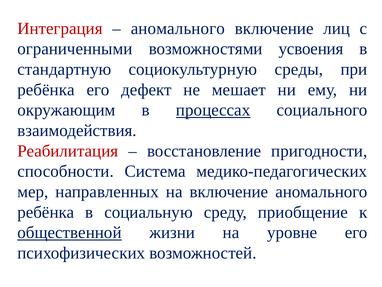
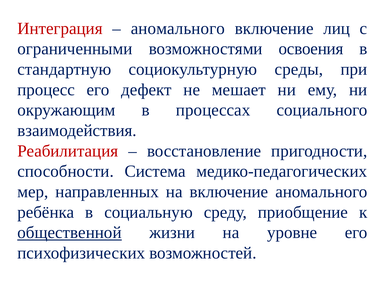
усвоения: усвоения -> освоения
ребёнка at (46, 90): ребёнка -> процесс
процессах underline: present -> none
